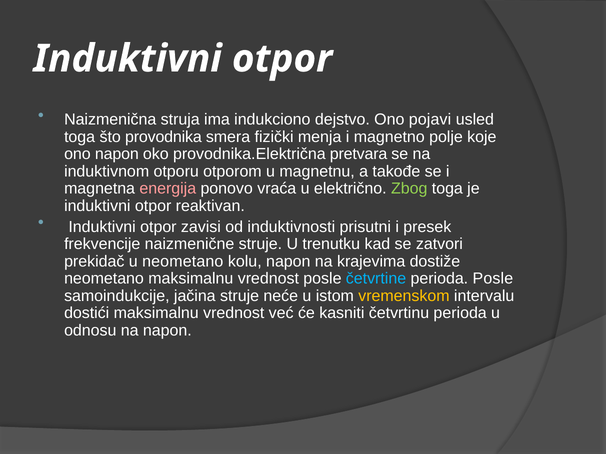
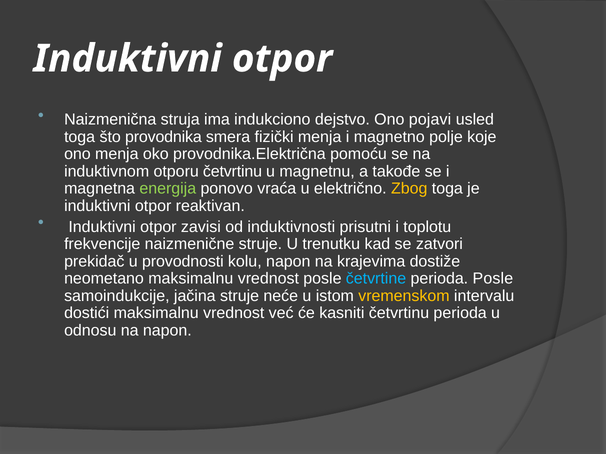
ono napon: napon -> menja
pretvara: pretvara -> pomoću
otporu otporom: otporom -> četvrtinu
energija colour: pink -> light green
Zbog colour: light green -> yellow
presek: presek -> toplotu
u neometano: neometano -> provodnosti
